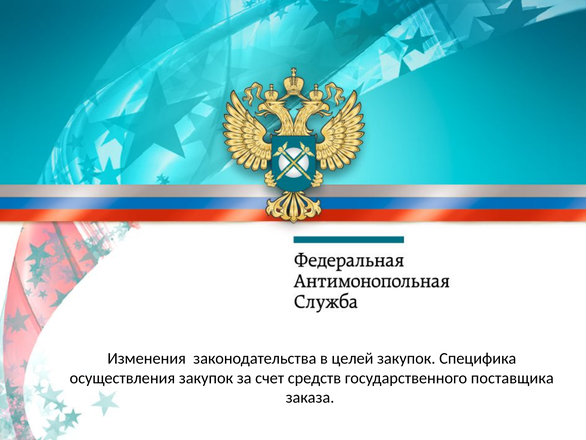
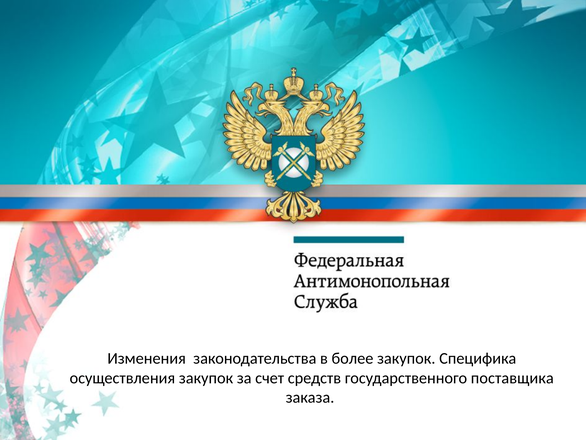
целей: целей -> более
